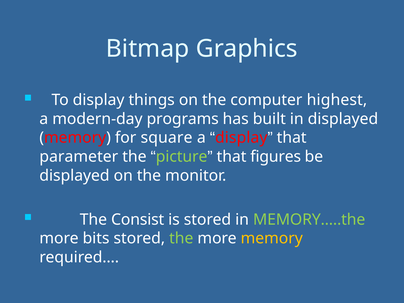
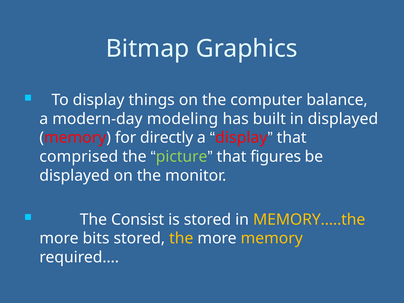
highest: highest -> balance
programs: programs -> modeling
square: square -> directly
parameter: parameter -> comprised
MEMORY…..the colour: light green -> yellow
the at (181, 238) colour: light green -> yellow
